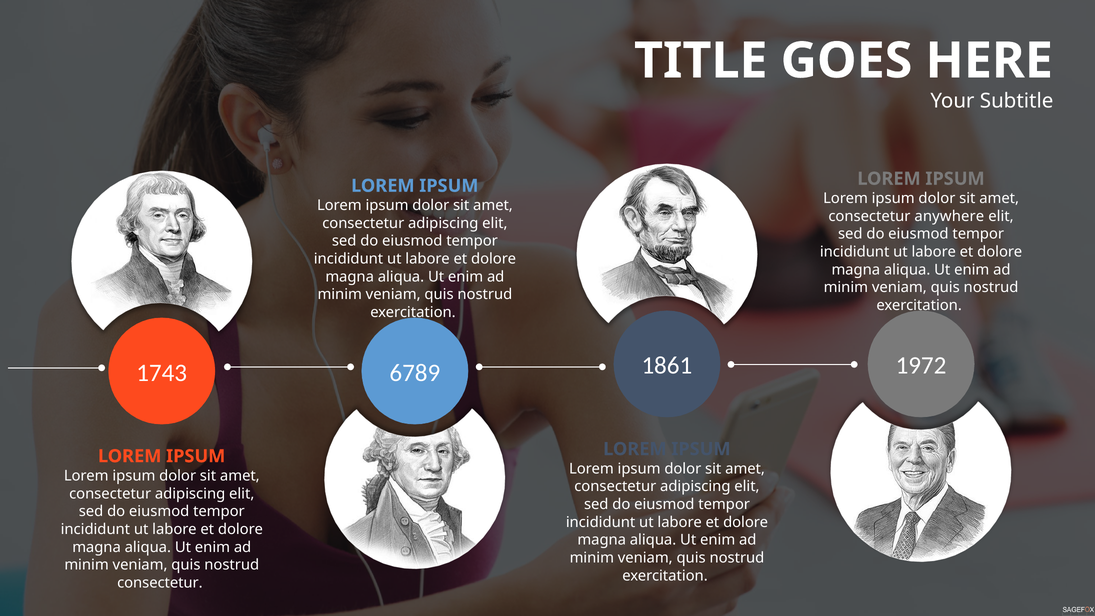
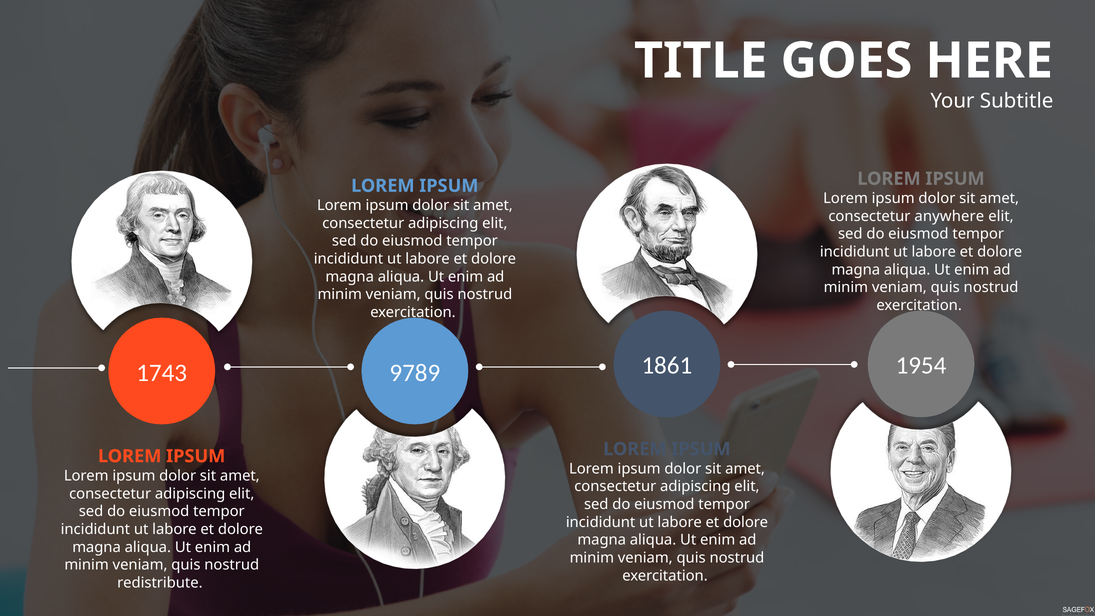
1972: 1972 -> 1954
6789: 6789 -> 9789
consectetur at (160, 583): consectetur -> redistribute
